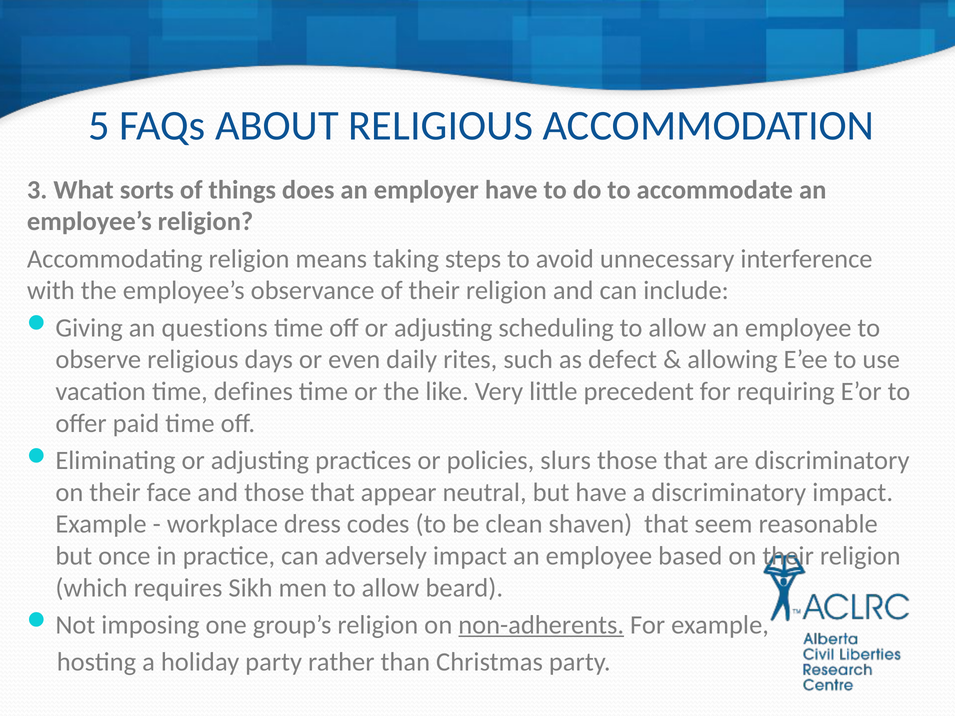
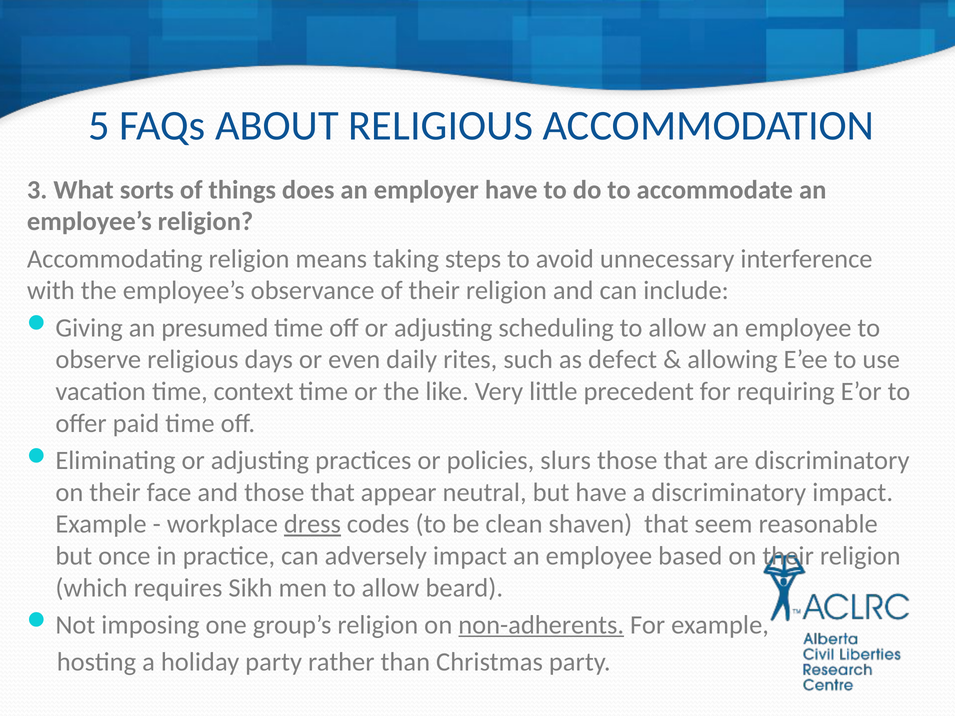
questions: questions -> presumed
defines: defines -> context
dress underline: none -> present
